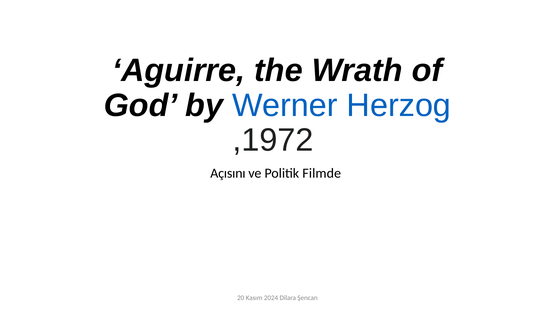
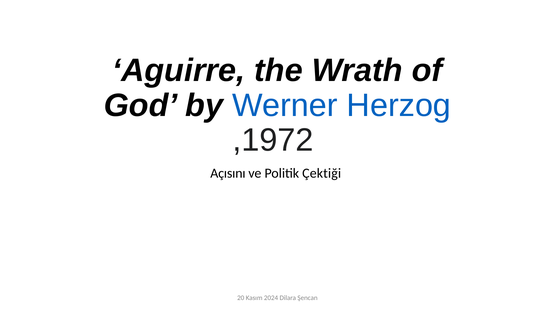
Filmde: Filmde -> Çektiği
